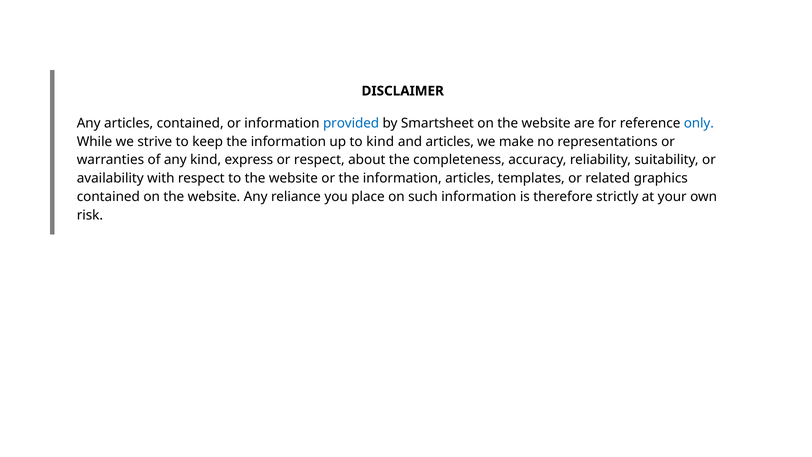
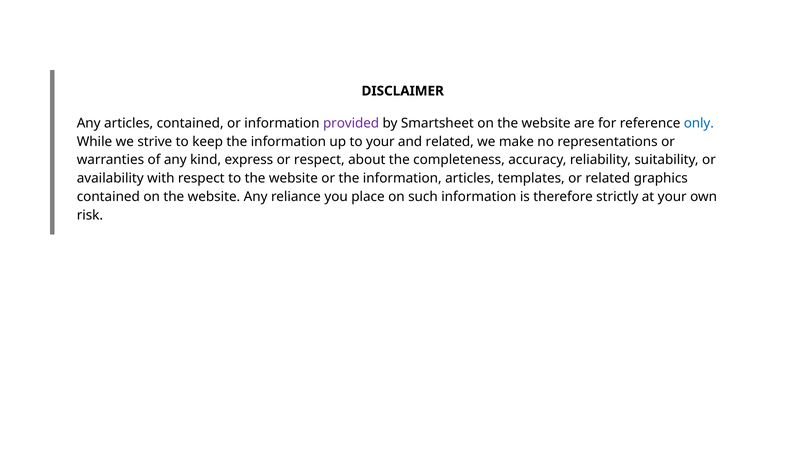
provided colour: blue -> purple
to kind: kind -> your
and articles: articles -> related
